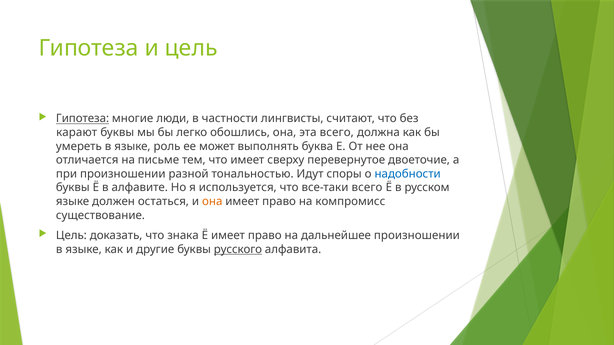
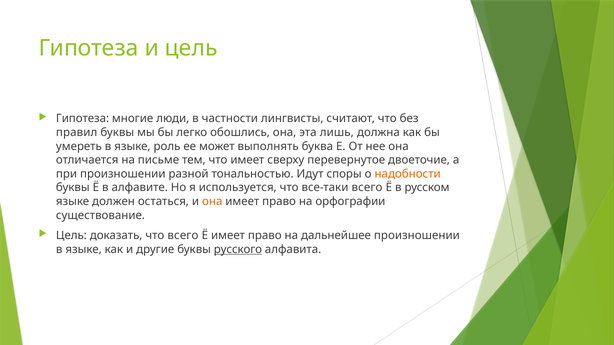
Гипотеза at (83, 119) underline: present -> none
карают: карают -> правил
эта всего: всего -> лишь
надобности colour: blue -> orange
компромисс: компромисс -> орфографии
что знака: знака -> всего
